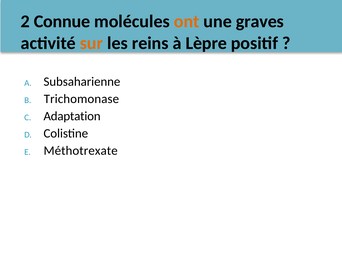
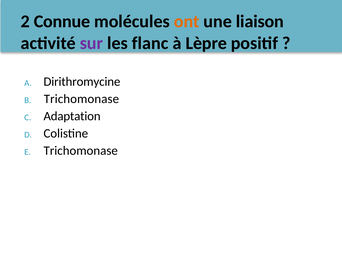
graves: graves -> liaison
sur colour: orange -> purple
reins: reins -> flanc
Subsaharienne: Subsaharienne -> Dirithromycine
Méthotrexate at (81, 151): Méthotrexate -> Trichomonase
